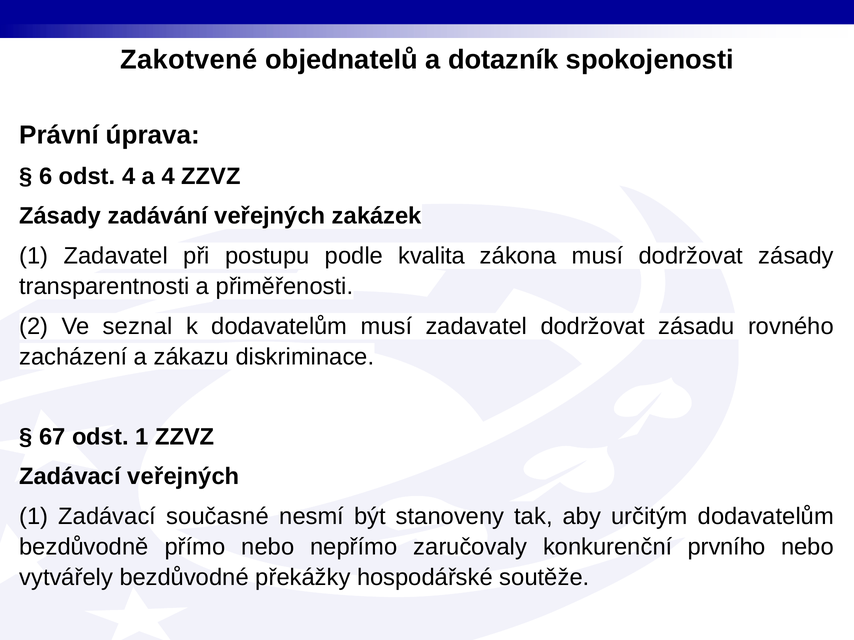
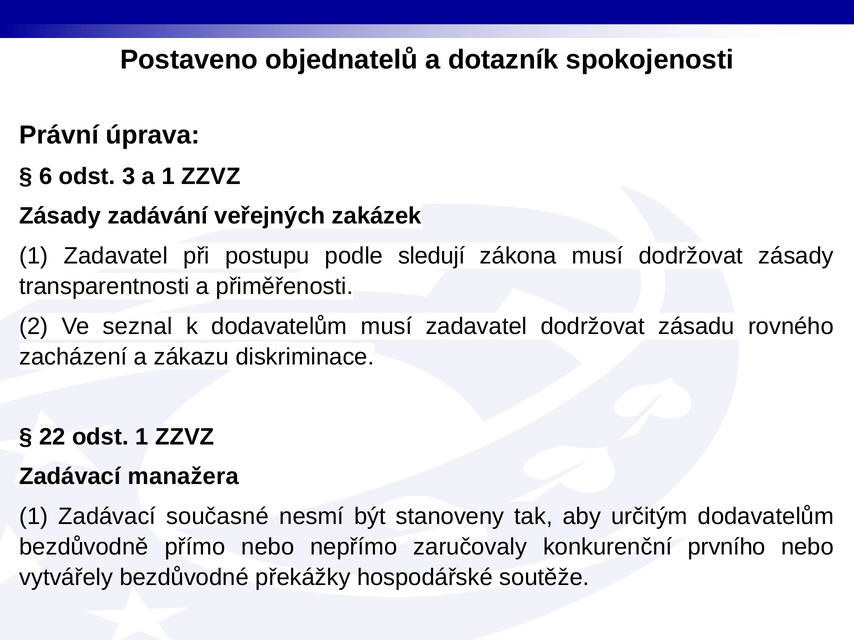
Zakotvené: Zakotvené -> Postaveno
odst 4: 4 -> 3
a 4: 4 -> 1
kvalita: kvalita -> sledují
67: 67 -> 22
Zadávací veřejných: veřejných -> manažera
